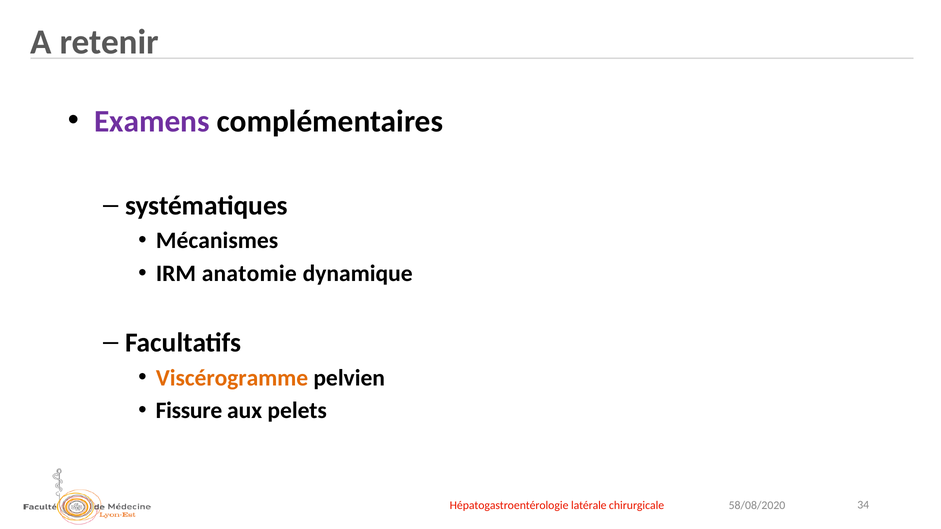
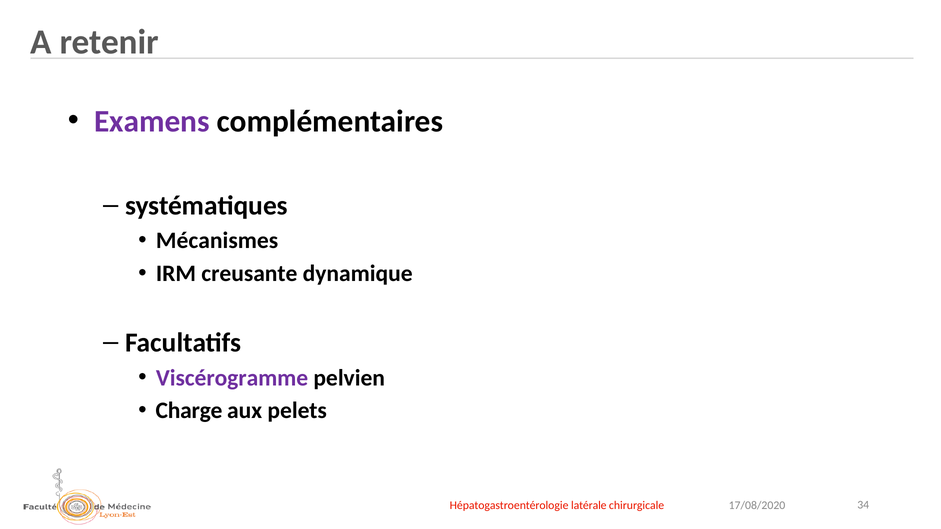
anatomie: anatomie -> creusante
Viscérogramme colour: orange -> purple
Fissure: Fissure -> Charge
58/08/2020: 58/08/2020 -> 17/08/2020
